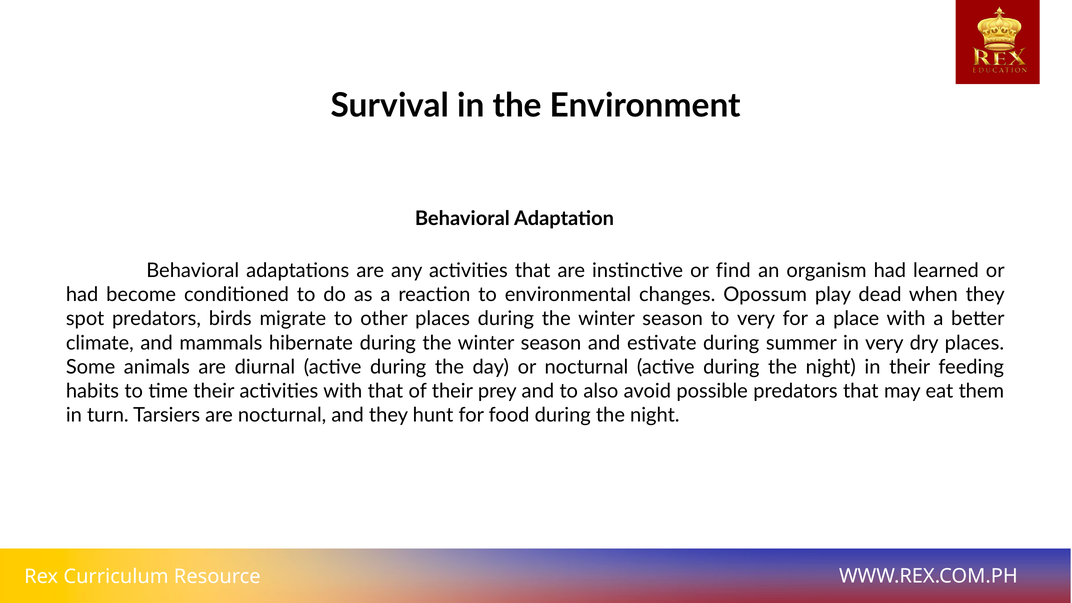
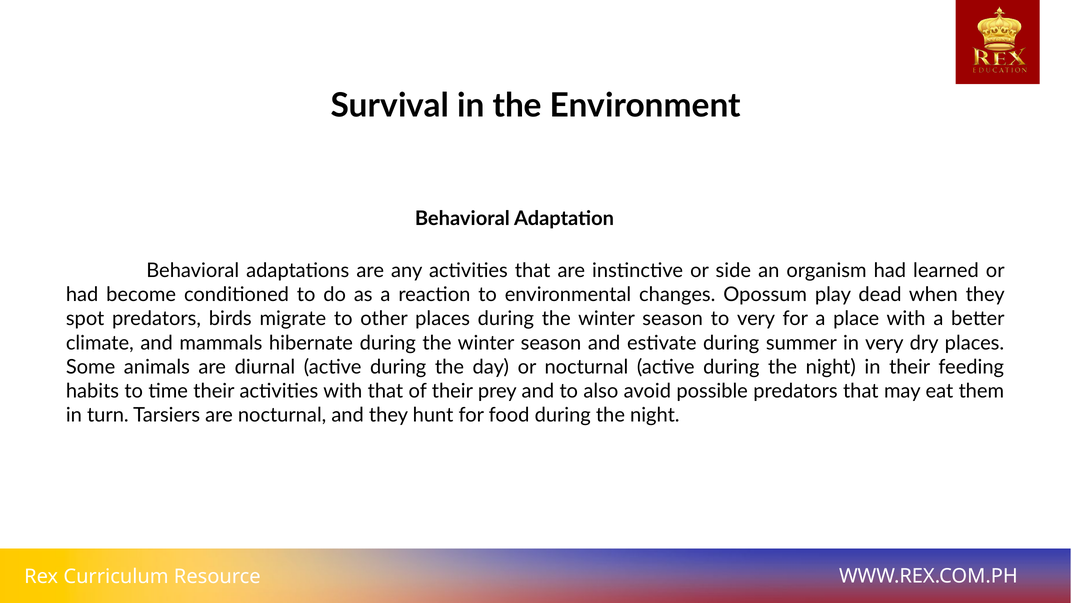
find: find -> side
